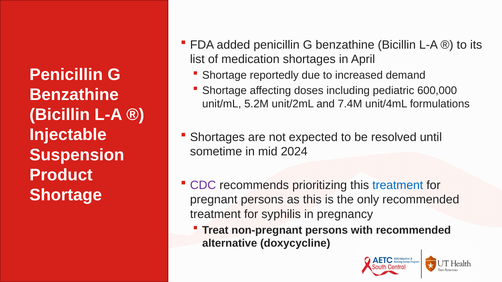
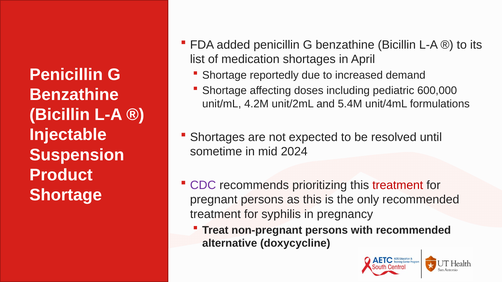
5.2M: 5.2M -> 4.2M
7.4M: 7.4M -> 5.4M
treatment at (398, 186) colour: blue -> red
